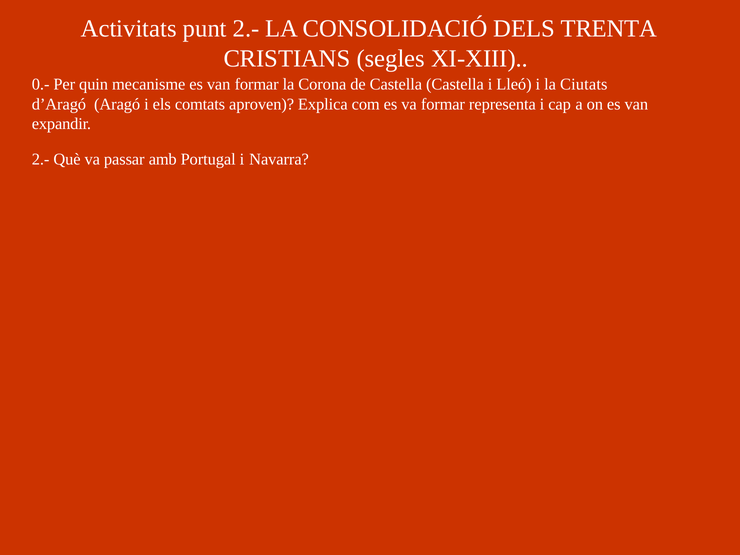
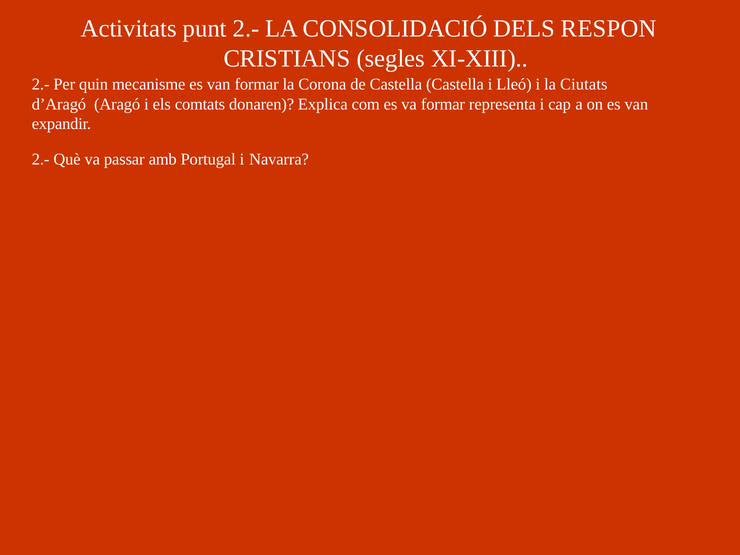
TRENTA: TRENTA -> RESPON
0.- at (41, 85): 0.- -> 2.-
aproven: aproven -> donaren
